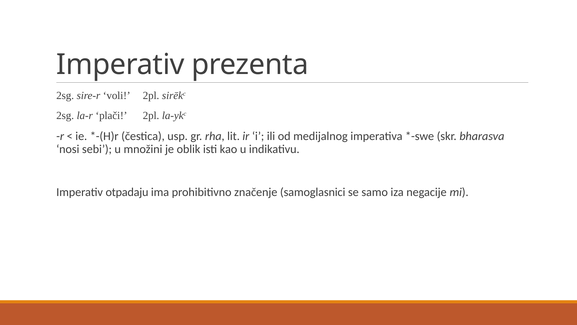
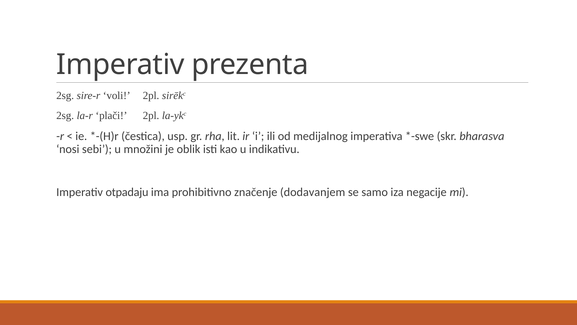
samoglasnici: samoglasnici -> dodavanjem
